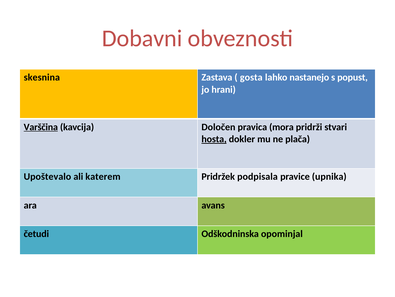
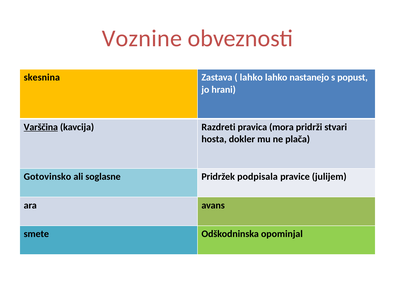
Dobavni: Dobavni -> Voznine
gosta at (251, 77): gosta -> lahko
Določen: Določen -> Razdreti
hosta underline: present -> none
Upoštevalo: Upoštevalo -> Gotovinsko
katerem: katerem -> soglasne
upnika: upnika -> julijem
četudi: četudi -> smete
